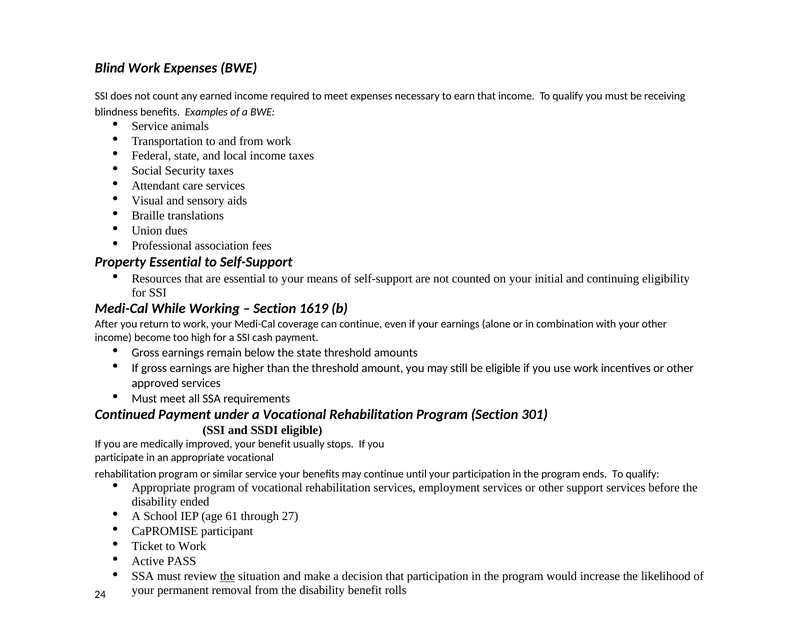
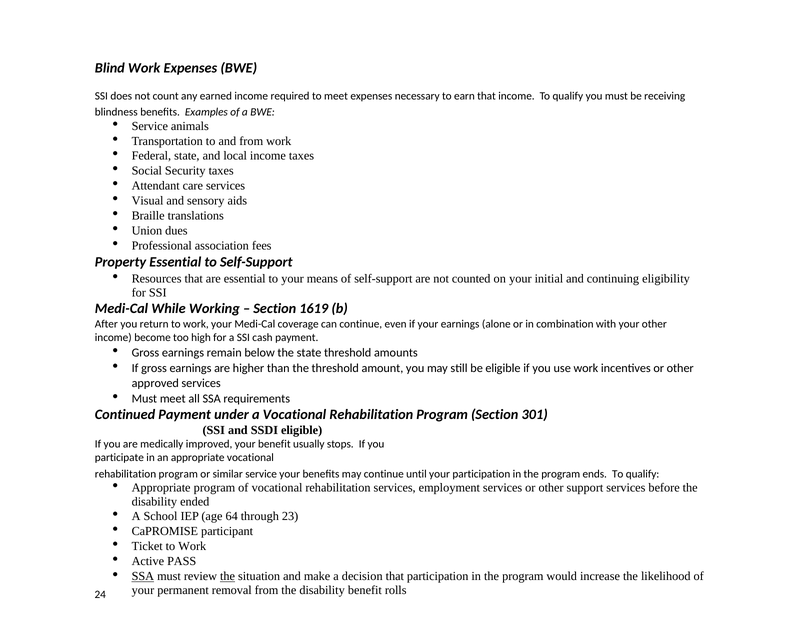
61: 61 -> 64
27: 27 -> 23
SSA at (143, 577) underline: none -> present
